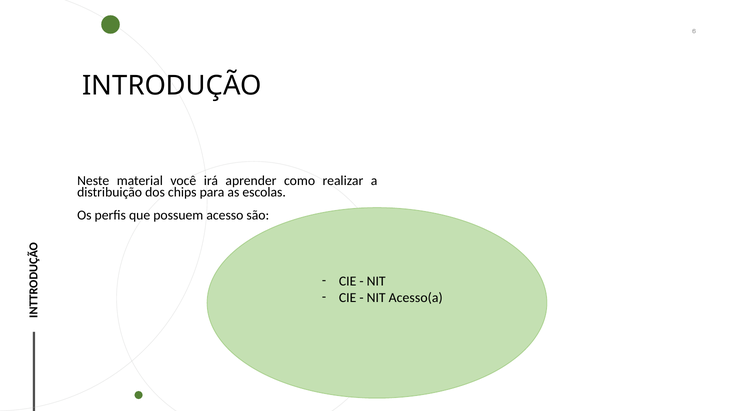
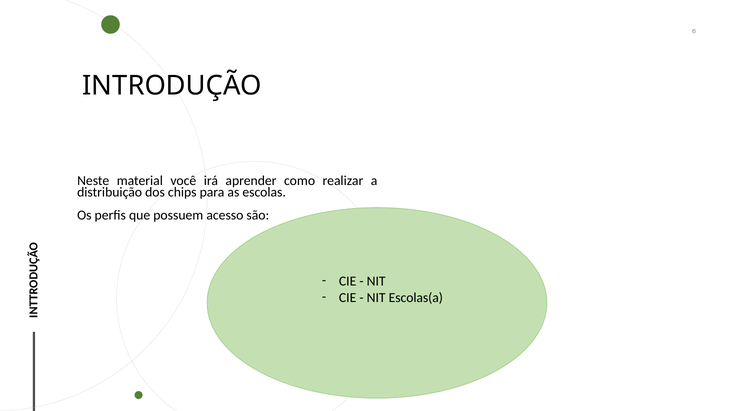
Acesso(a: Acesso(a -> Escolas(a
